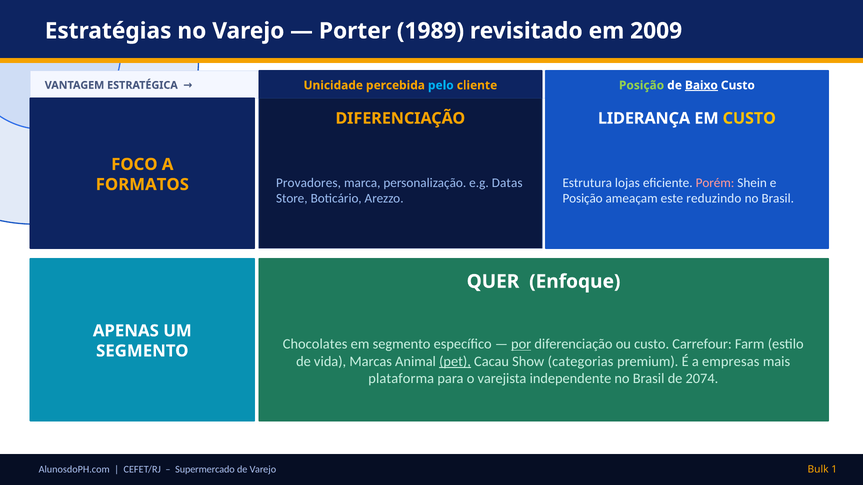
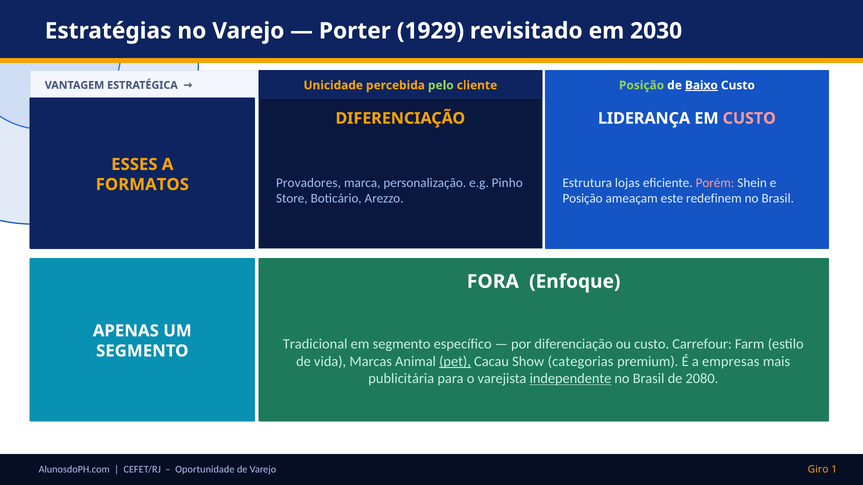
1989: 1989 -> 1929
2009: 2009 -> 2030
pelo colour: light blue -> light green
CUSTO at (749, 118) colour: yellow -> pink
FOCO: FOCO -> ESSES
Datas: Datas -> Pinho
reduzindo: reduzindo -> redefinem
QUER: QUER -> FORA
Chocolates: Chocolates -> Tradicional
por underline: present -> none
plataforma: plataforma -> publicitária
independente underline: none -> present
2074: 2074 -> 2080
Supermercado: Supermercado -> Oportunidade
Bulk: Bulk -> Giro
